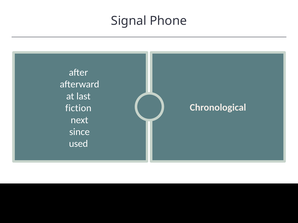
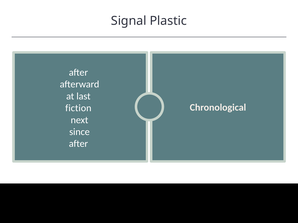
Phone: Phone -> Plastic
used at (78, 144): used -> after
